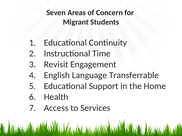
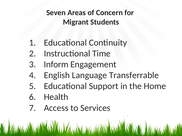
Revisit: Revisit -> Inform
